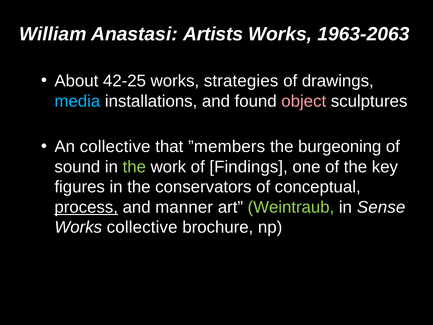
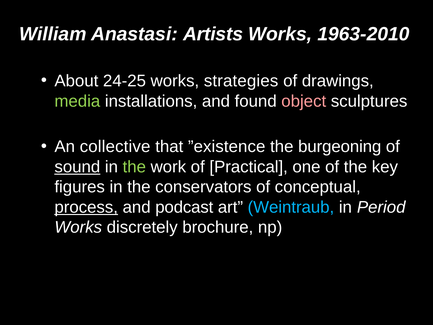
1963-2063: 1963-2063 -> 1963-2010
42-25: 42-25 -> 24-25
media colour: light blue -> light green
”members: ”members -> ”existence
sound underline: none -> present
Findings: Findings -> Practical
manner: manner -> podcast
Weintraub colour: light green -> light blue
Sense: Sense -> Period
Works collective: collective -> discretely
